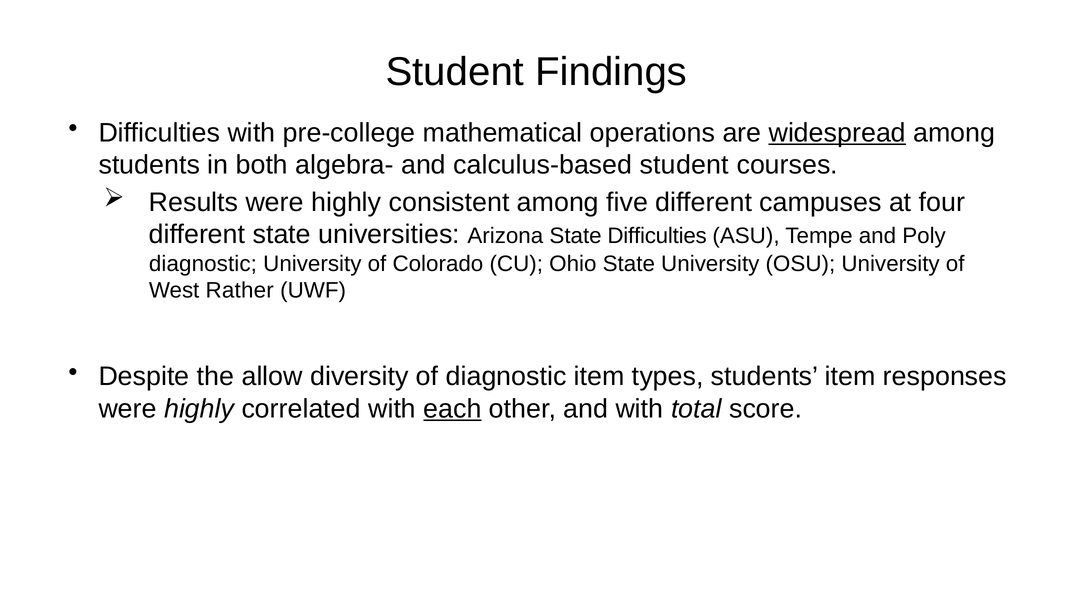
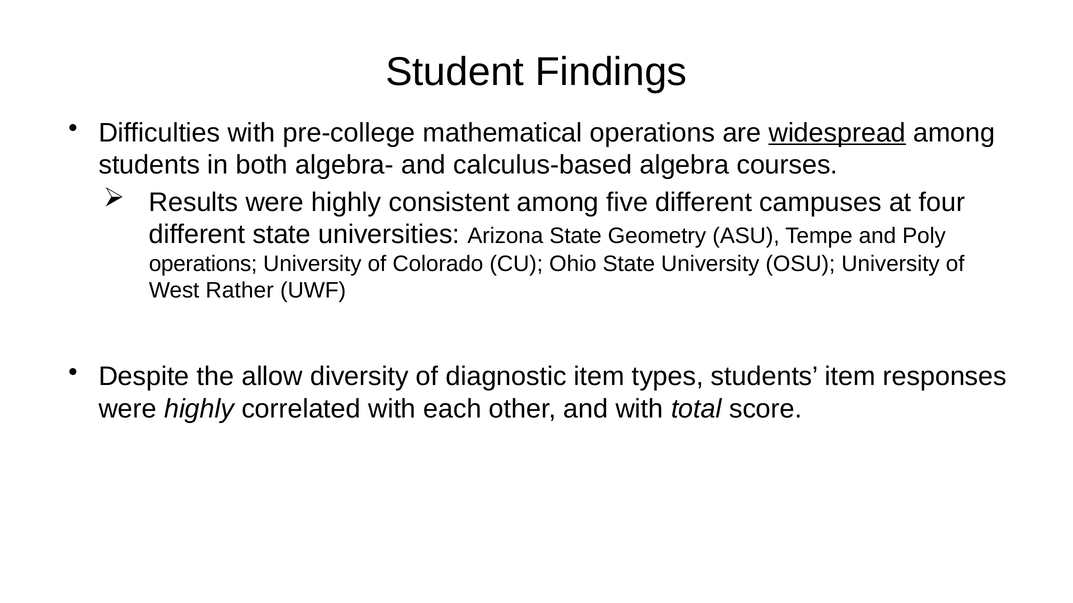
calculus-based student: student -> algebra
State Difficulties: Difficulties -> Geometry
diagnostic at (203, 264): diagnostic -> operations
each underline: present -> none
